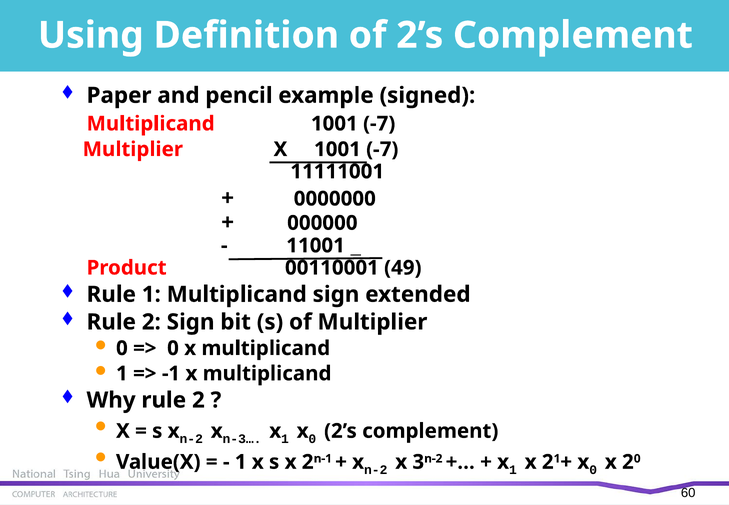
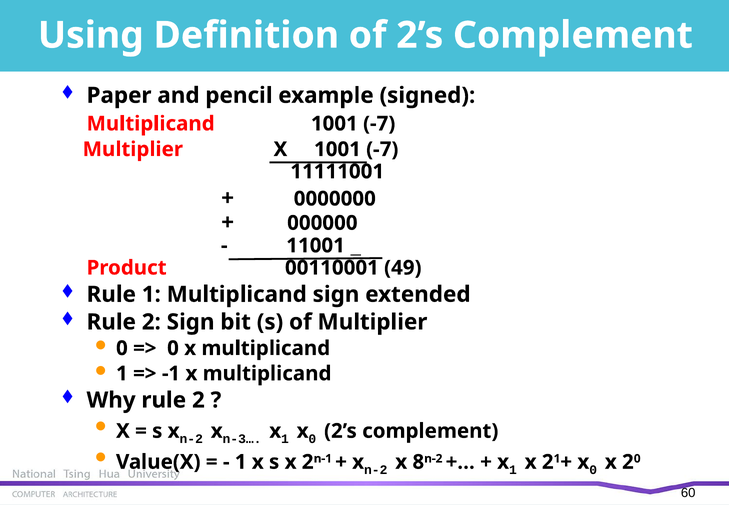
3: 3 -> 8
